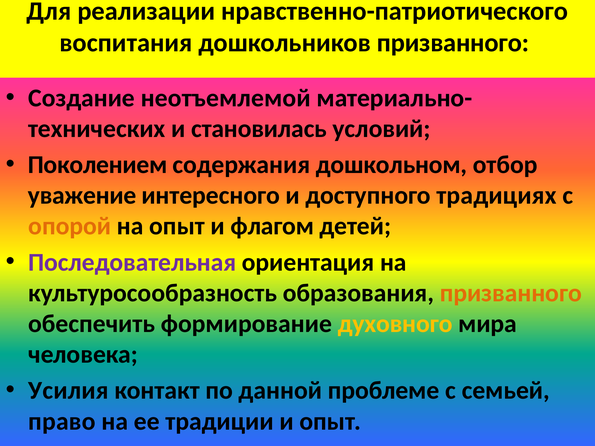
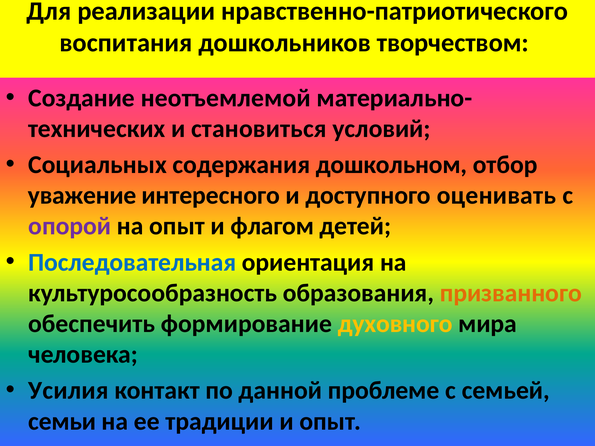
дошкольников призванного: призванного -> творчеством
становилась: становилась -> становиться
Поколением: Поколением -> Социальных
традициях: традициях -> оценивать
опорой colour: orange -> purple
Последовательная colour: purple -> blue
право: право -> семьи
